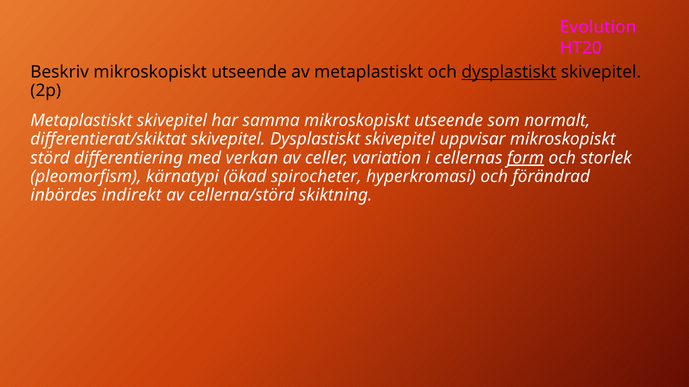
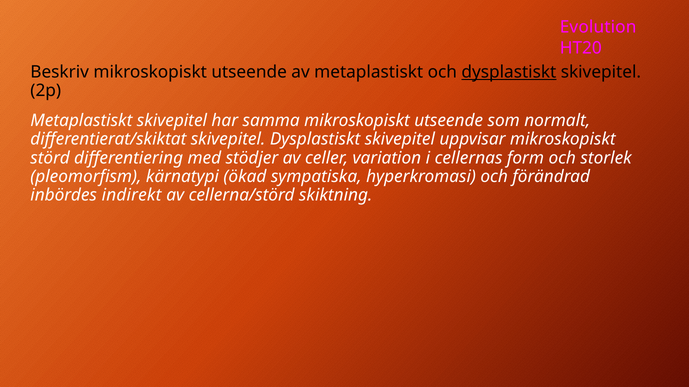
verkan: verkan -> stödjer
form underline: present -> none
spirocheter: spirocheter -> sympatiska
